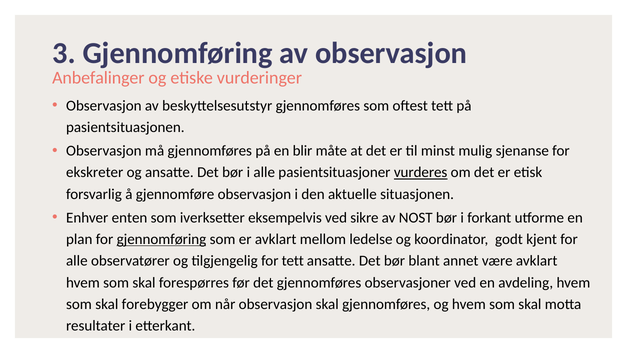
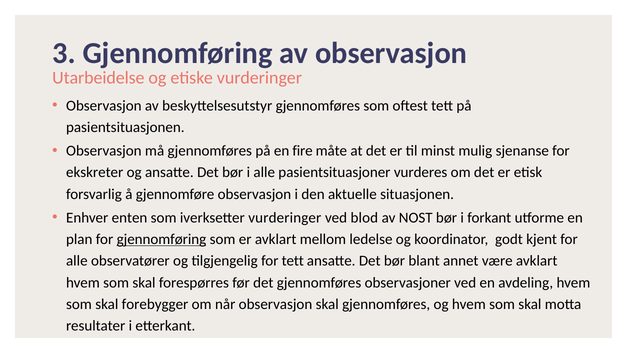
Anbefalinger: Anbefalinger -> Utarbeidelse
blir: blir -> fire
vurderes underline: present -> none
iverksetter eksempelvis: eksempelvis -> vurderinger
sikre: sikre -> blod
